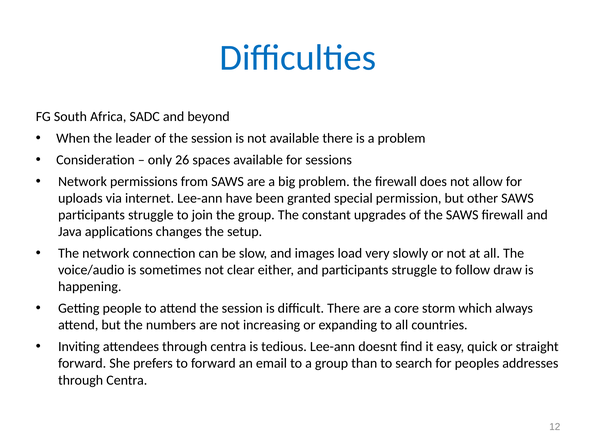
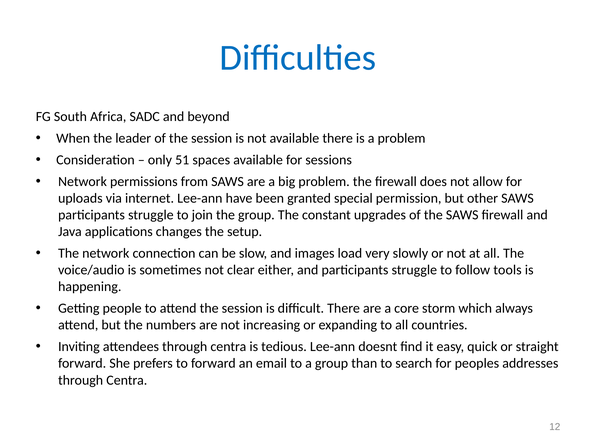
26: 26 -> 51
draw: draw -> tools
